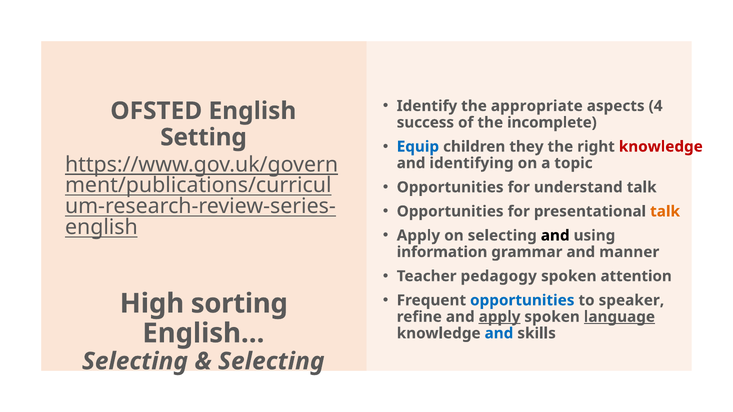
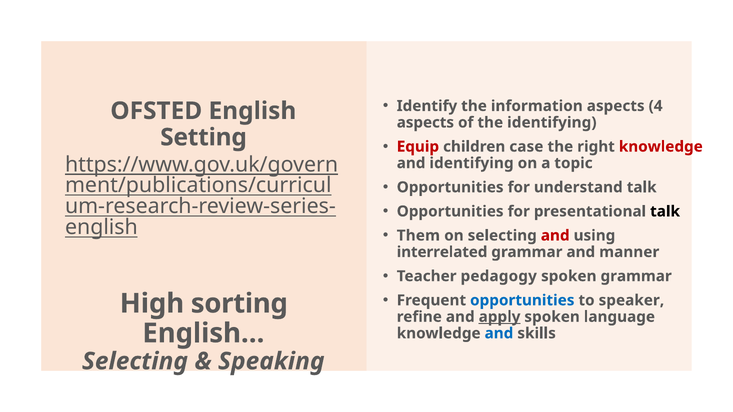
appropriate: appropriate -> information
success at (425, 123): success -> aspects
the incomplete: incomplete -> identifying
Equip colour: blue -> red
they: they -> case
talk at (665, 212) colour: orange -> black
Apply at (418, 236): Apply -> Them
and at (555, 236) colour: black -> red
information: information -> interrelated
spoken attention: attention -> grammar
language underline: present -> none
Selecting at (271, 362): Selecting -> Speaking
